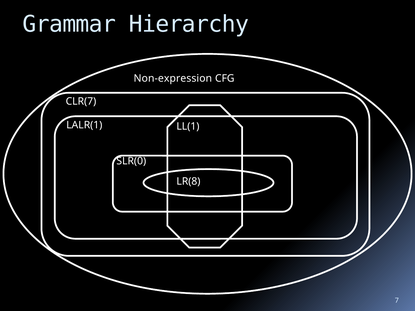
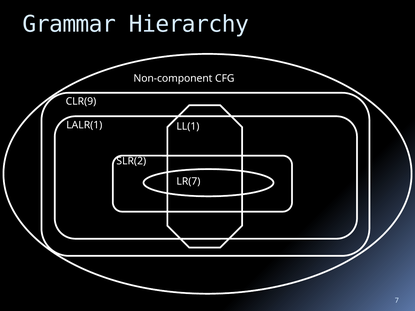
Non-expression: Non-expression -> Non-component
CLR(7: CLR(7 -> CLR(9
SLR(0: SLR(0 -> SLR(2
LR(8: LR(8 -> LR(7
